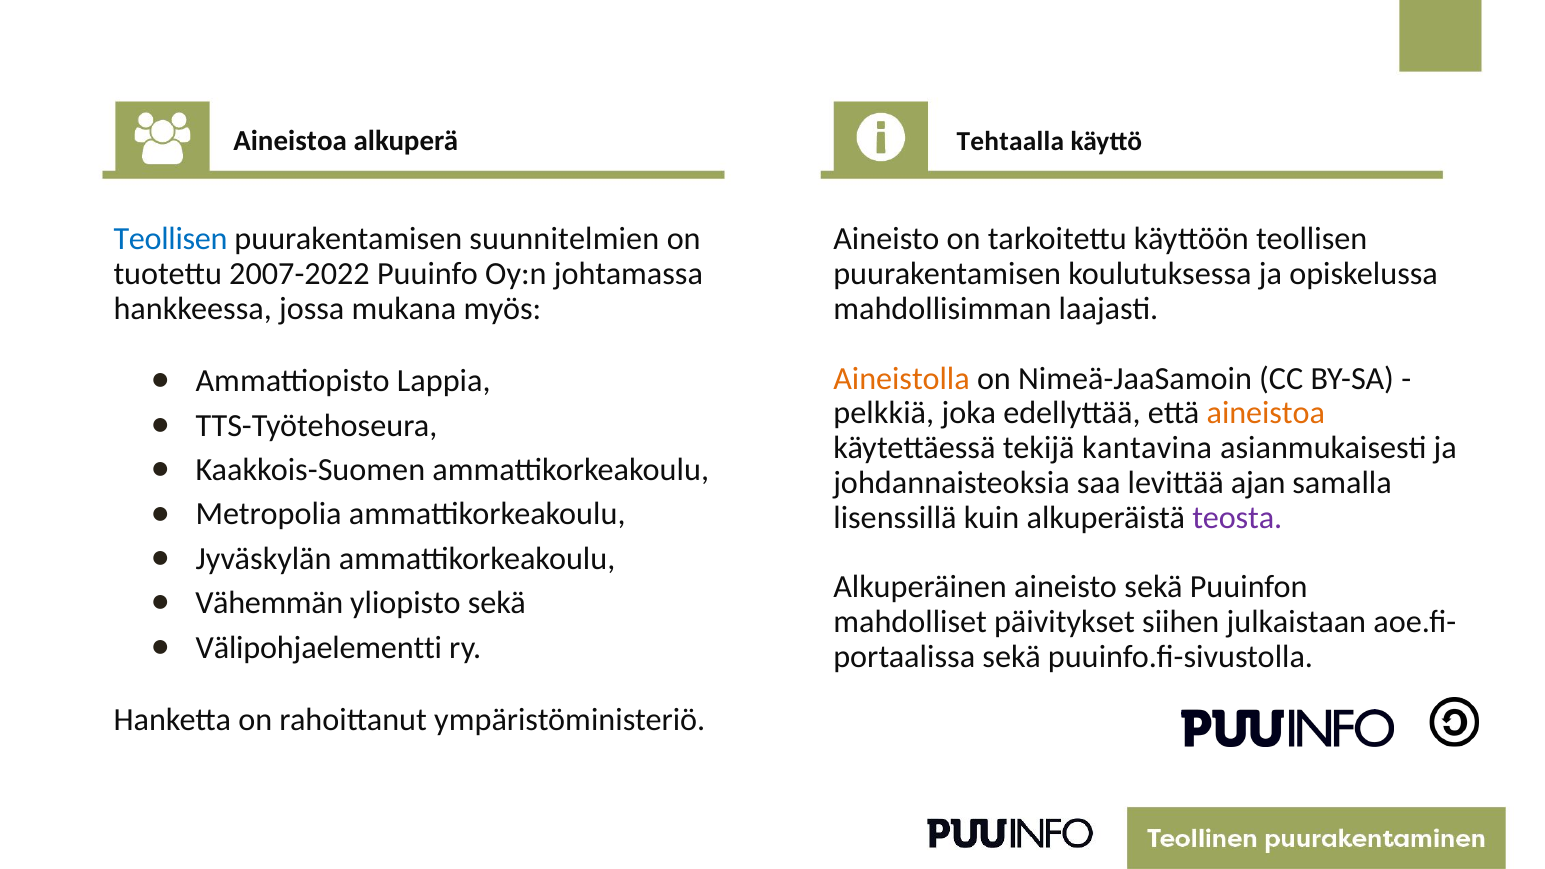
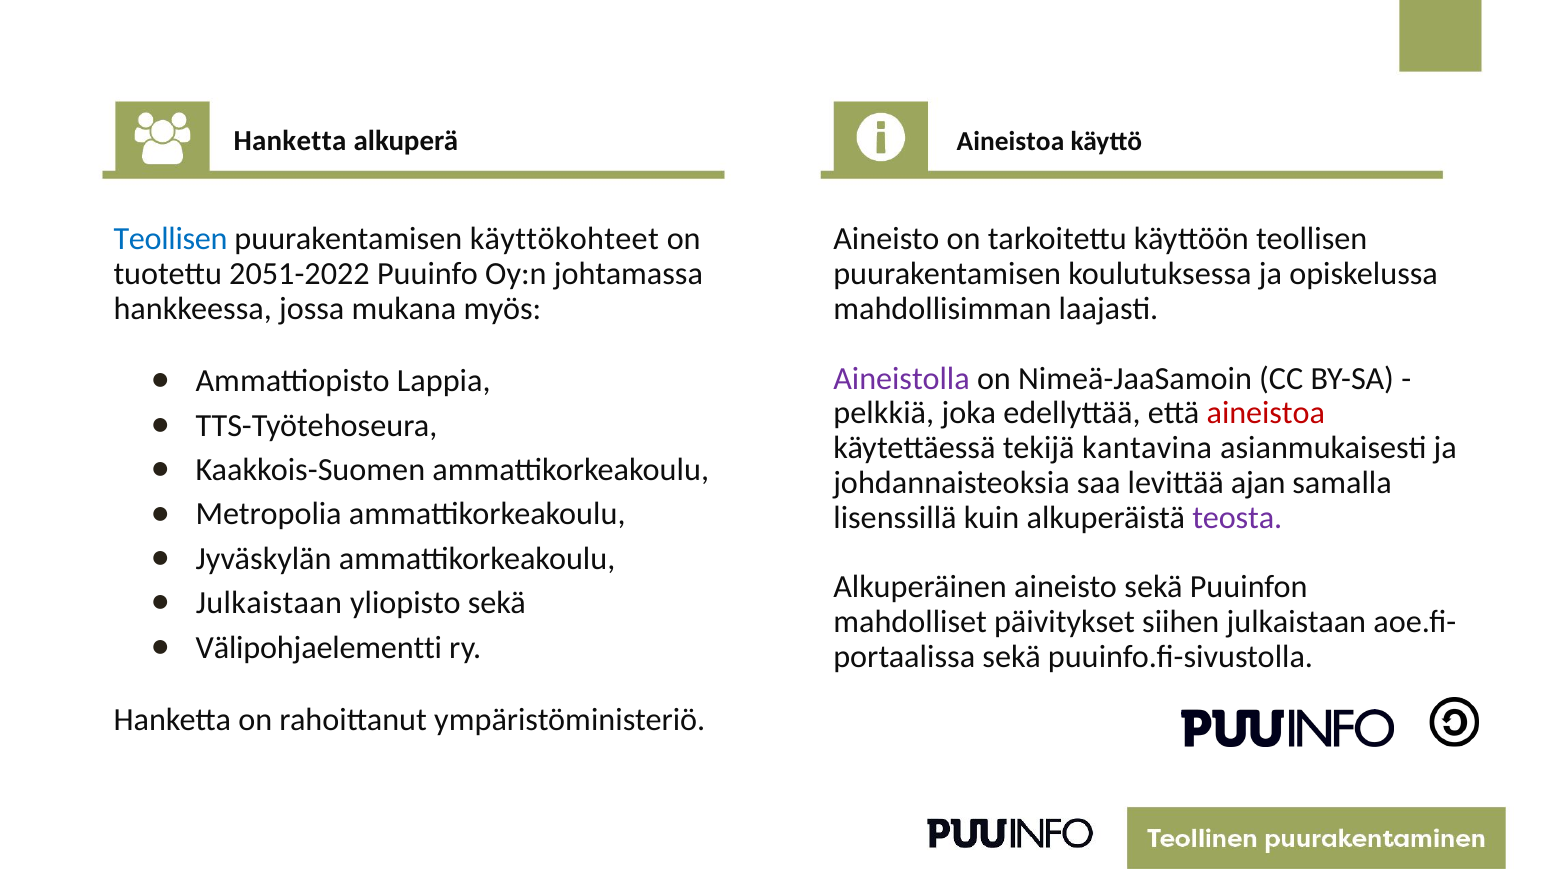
Aineistoa at (290, 141): Aineistoa -> Hanketta
Tehtaalla at (1010, 142): Tehtaalla -> Aineistoa
suunnitelmien: suunnitelmien -> käyttökohteet
2007-2022: 2007-2022 -> 2051-2022
Aineistolla colour: orange -> purple
aineistoa at (1266, 413) colour: orange -> red
Vähemmän at (269, 603): Vähemmän -> Julkaistaan
